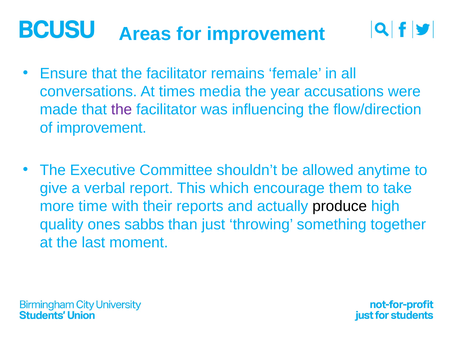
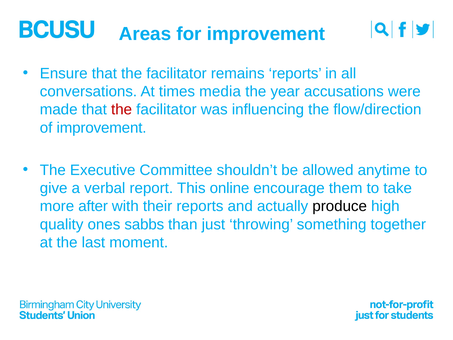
remains female: female -> reports
the at (122, 110) colour: purple -> red
which: which -> online
time: time -> after
